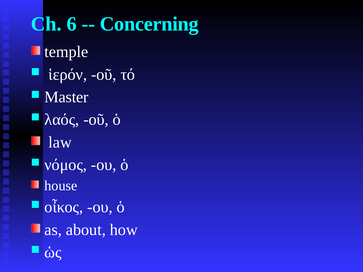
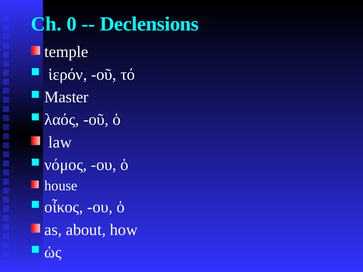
6: 6 -> 0
Concerning: Concerning -> Declensions
